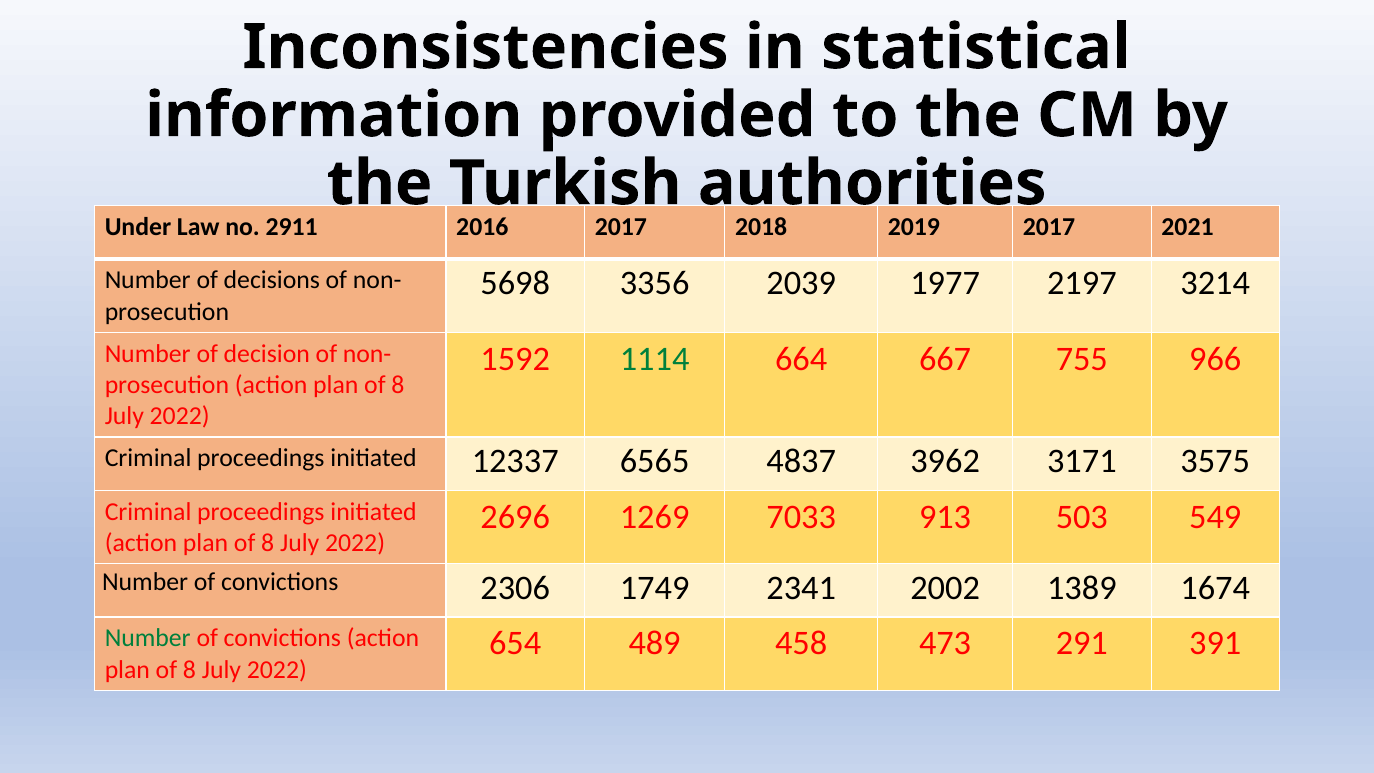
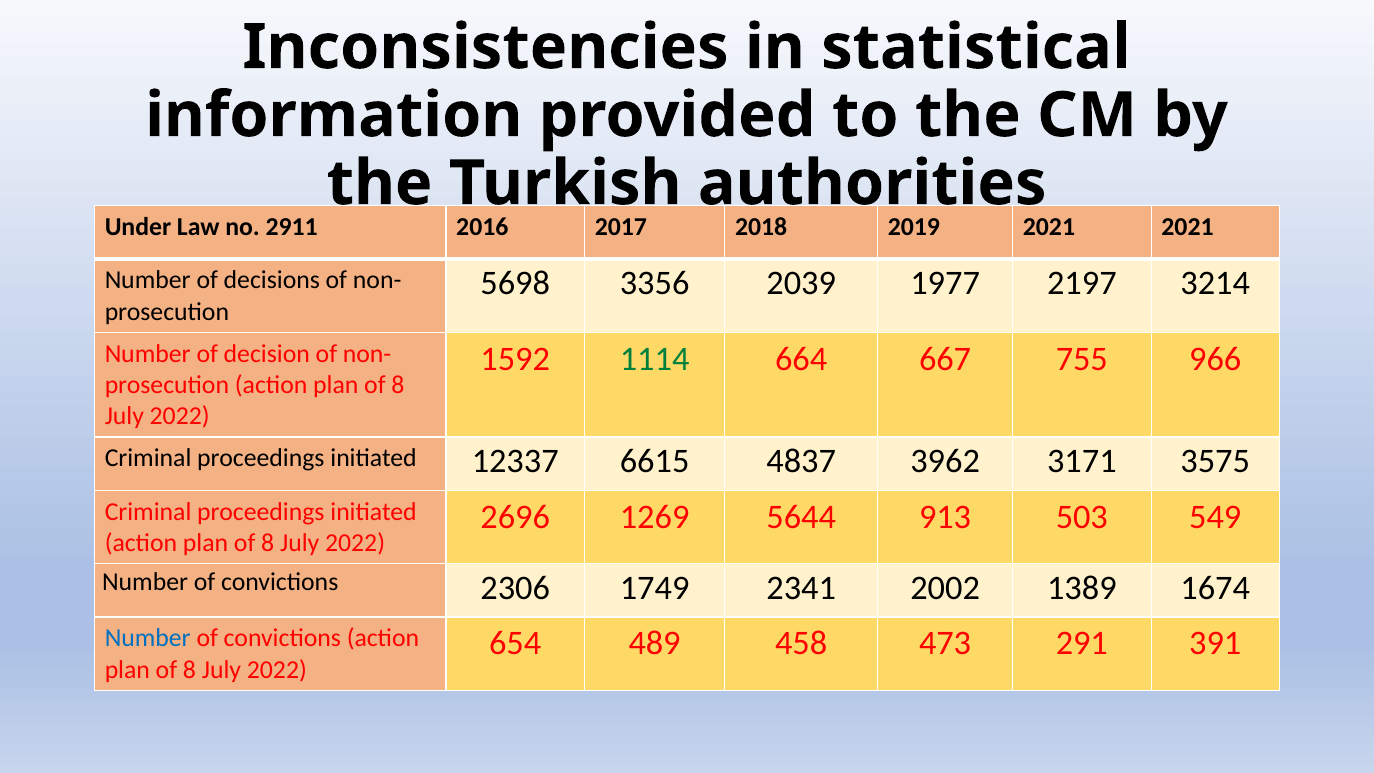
2017 at (1049, 227): 2017 -> 2021
6565: 6565 -> 6615
7033: 7033 -> 5644
Number at (148, 638) colour: green -> blue
